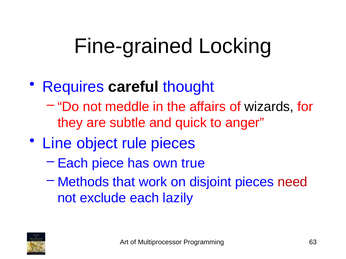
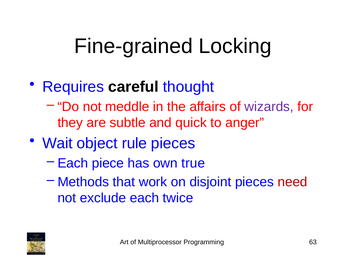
wizards colour: black -> purple
Line: Line -> Wait
lazily: lazily -> twice
